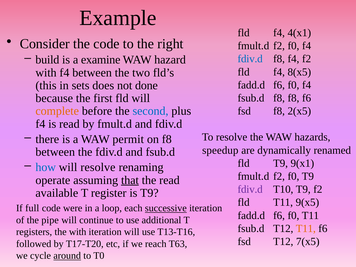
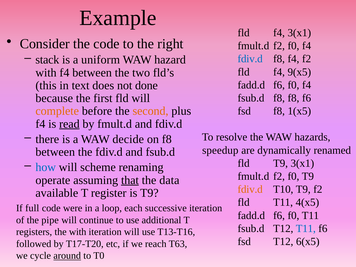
f4 4(x1: 4(x1 -> 3(x1
build: build -> stack
examine: examine -> uniform
8(x5: 8(x5 -> 9(x5
sets: sets -> text
second colour: blue -> orange
2(x5: 2(x5 -> 1(x5
read at (69, 124) underline: none -> present
permit: permit -> decide
T9 9(x1: 9(x1 -> 3(x1
will resolve: resolve -> scheme
the read: read -> data
fdiv.d at (250, 189) colour: purple -> orange
9(x5: 9(x5 -> 4(x5
successive underline: present -> none
T11 at (306, 228) colour: orange -> blue
7(x5: 7(x5 -> 6(x5
